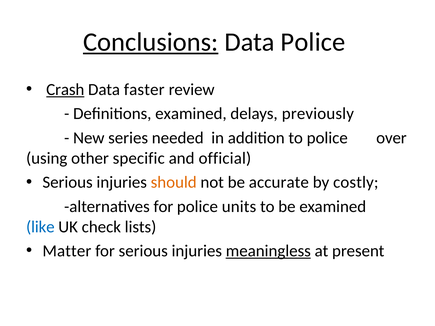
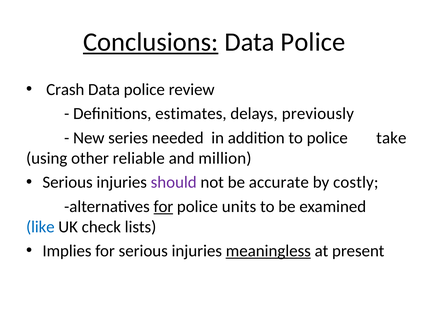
Crash underline: present -> none
faster at (144, 90): faster -> police
Definitions examined: examined -> estimates
over: over -> take
specific: specific -> reliable
official: official -> million
should colour: orange -> purple
for at (163, 207) underline: none -> present
Matter: Matter -> Implies
